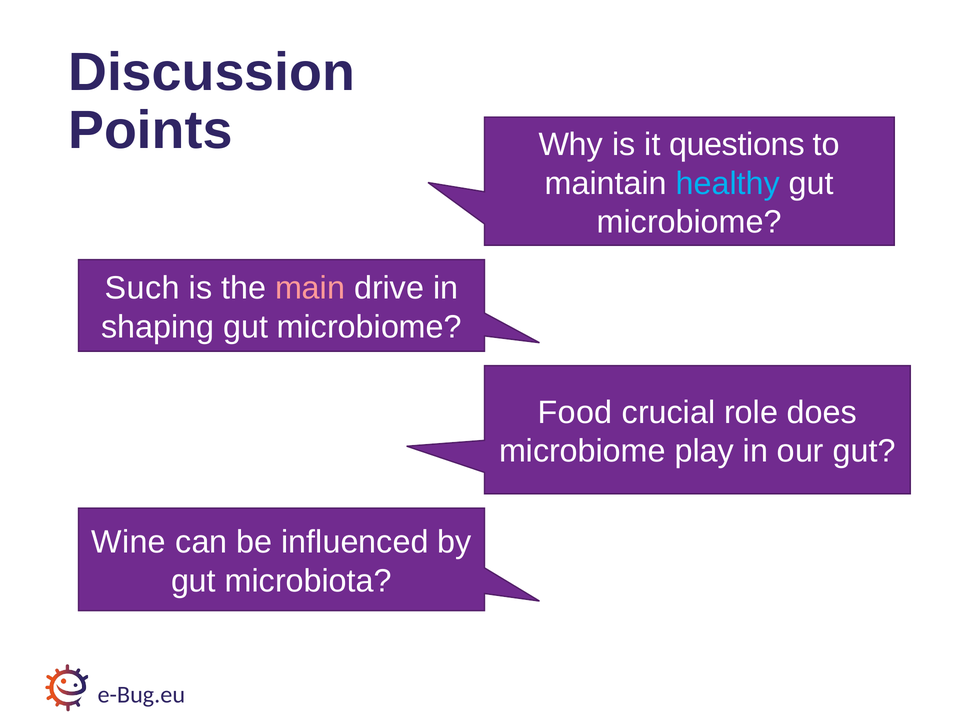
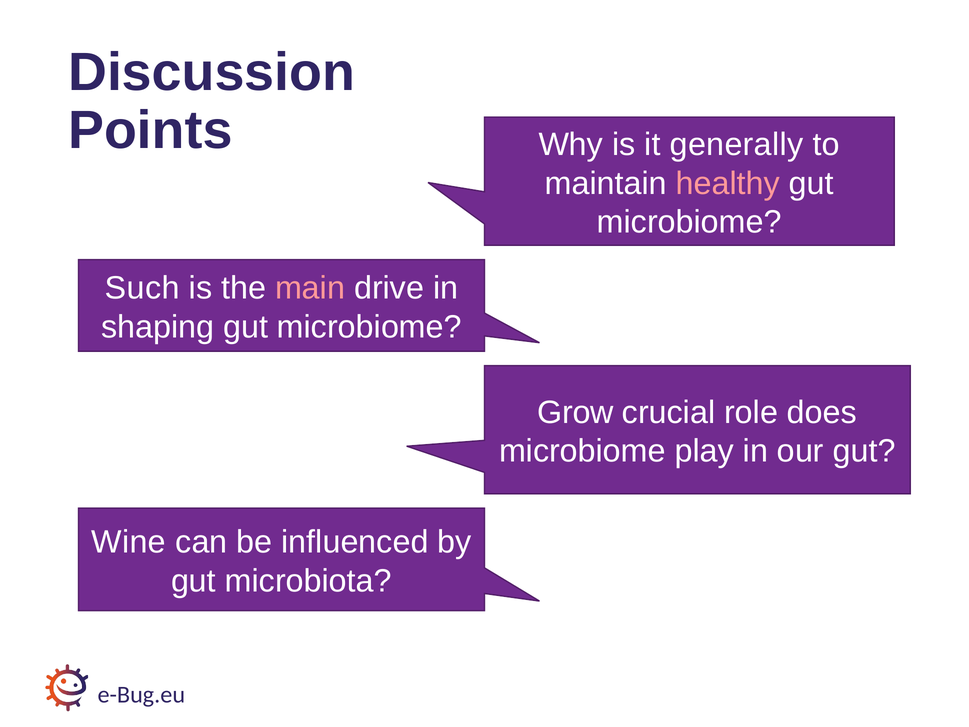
questions: questions -> generally
healthy colour: light blue -> pink
Food: Food -> Grow
